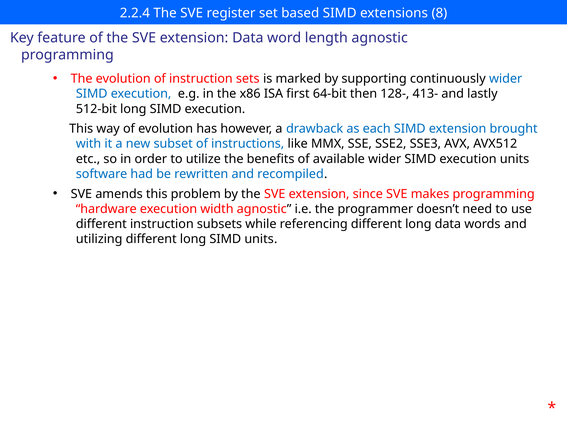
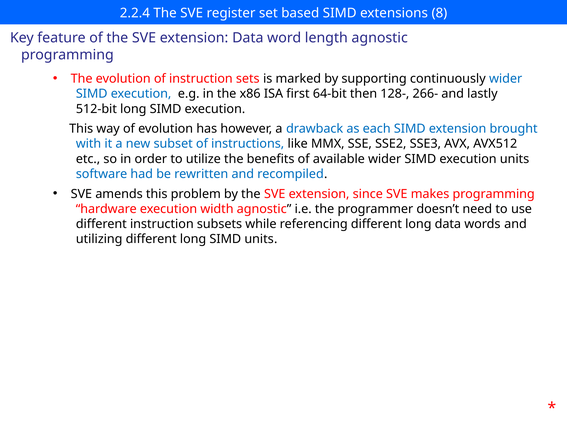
413-: 413- -> 266-
